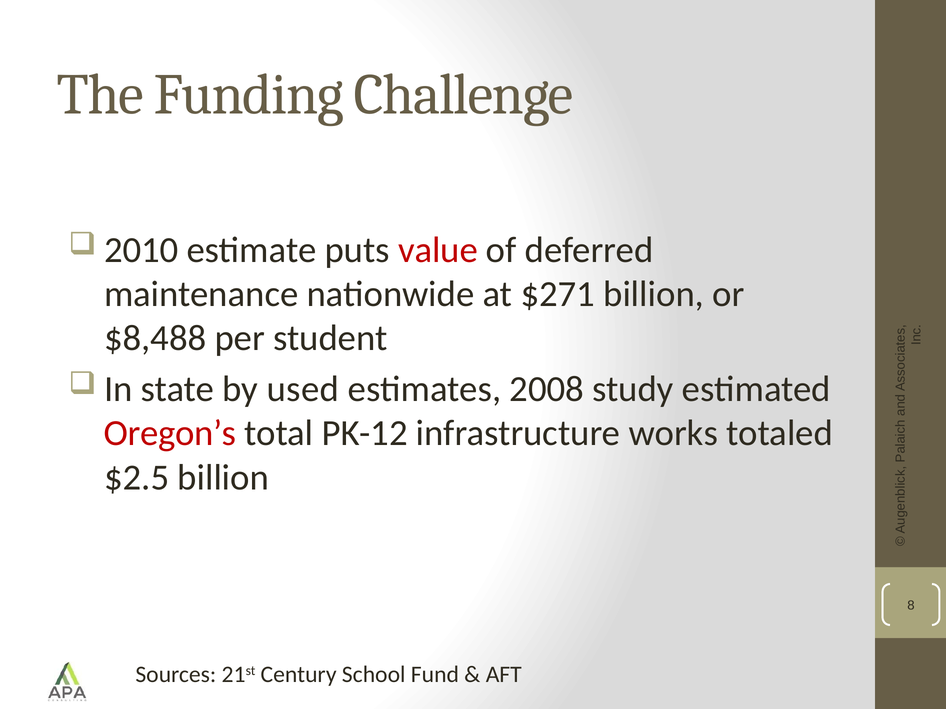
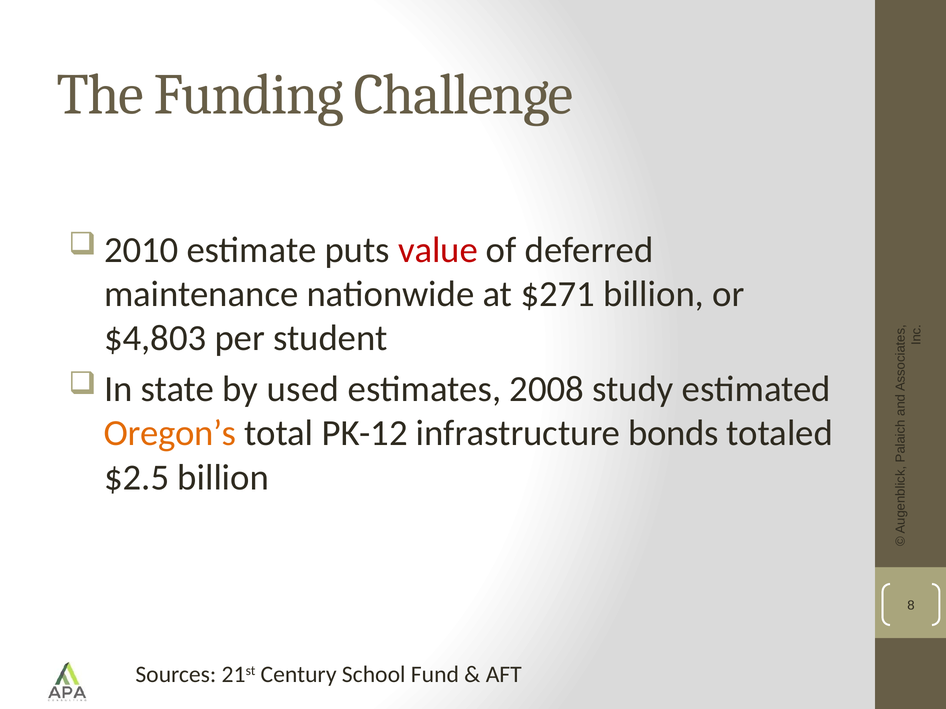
$8,488: $8,488 -> $4,803
Oregon’s colour: red -> orange
works: works -> bonds
